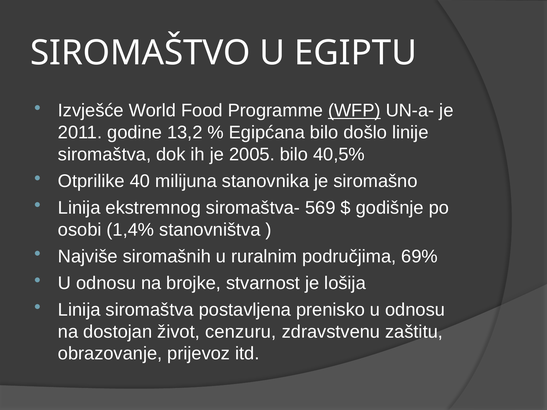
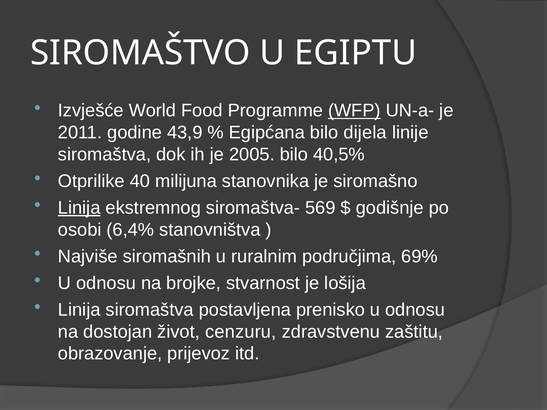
13,2: 13,2 -> 43,9
došlo: došlo -> dijela
Linija at (79, 208) underline: none -> present
1,4%: 1,4% -> 6,4%
